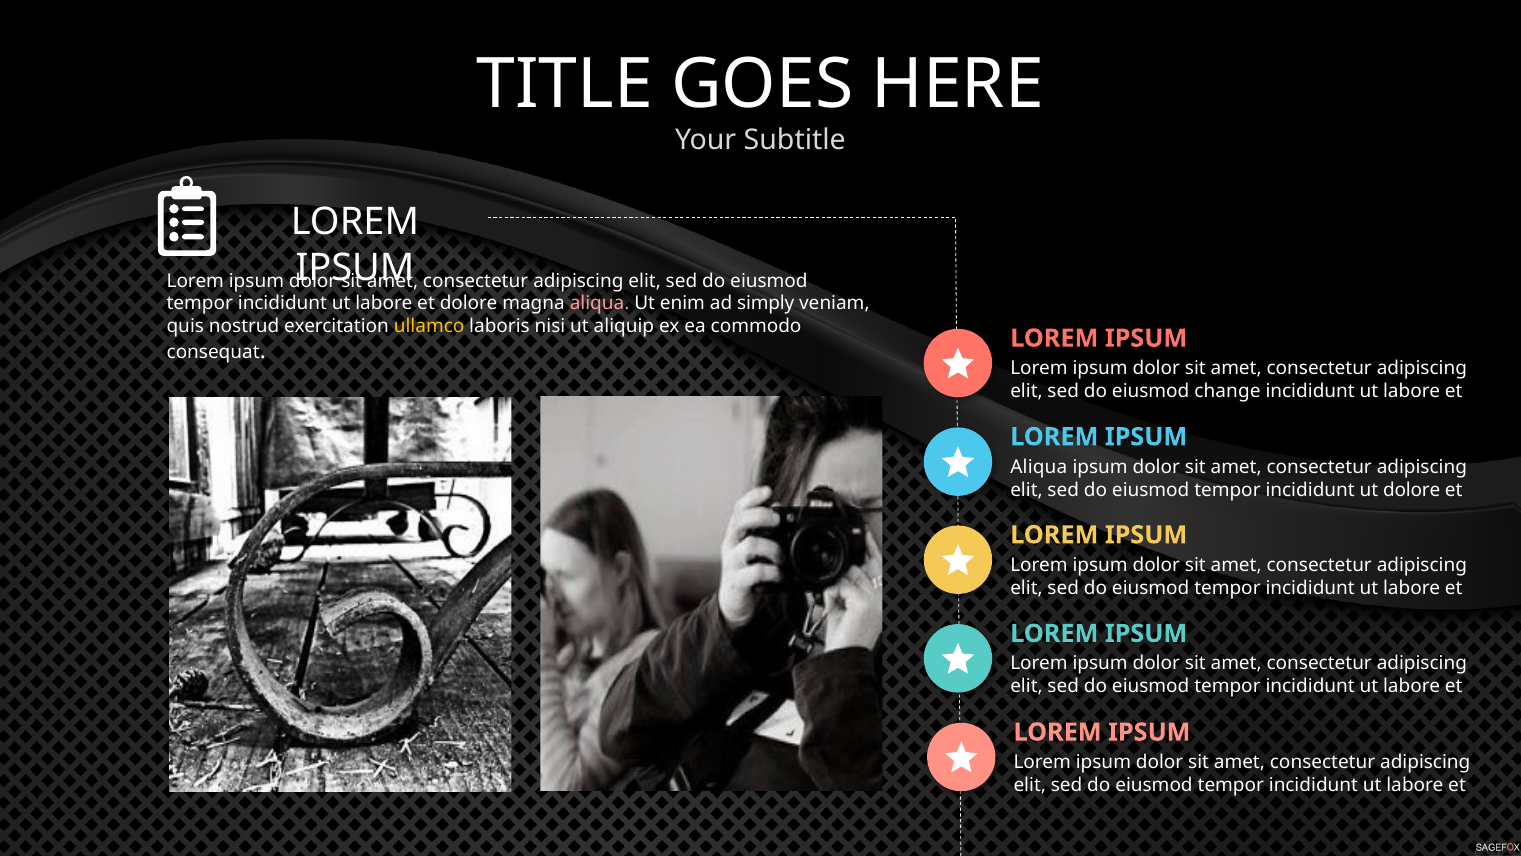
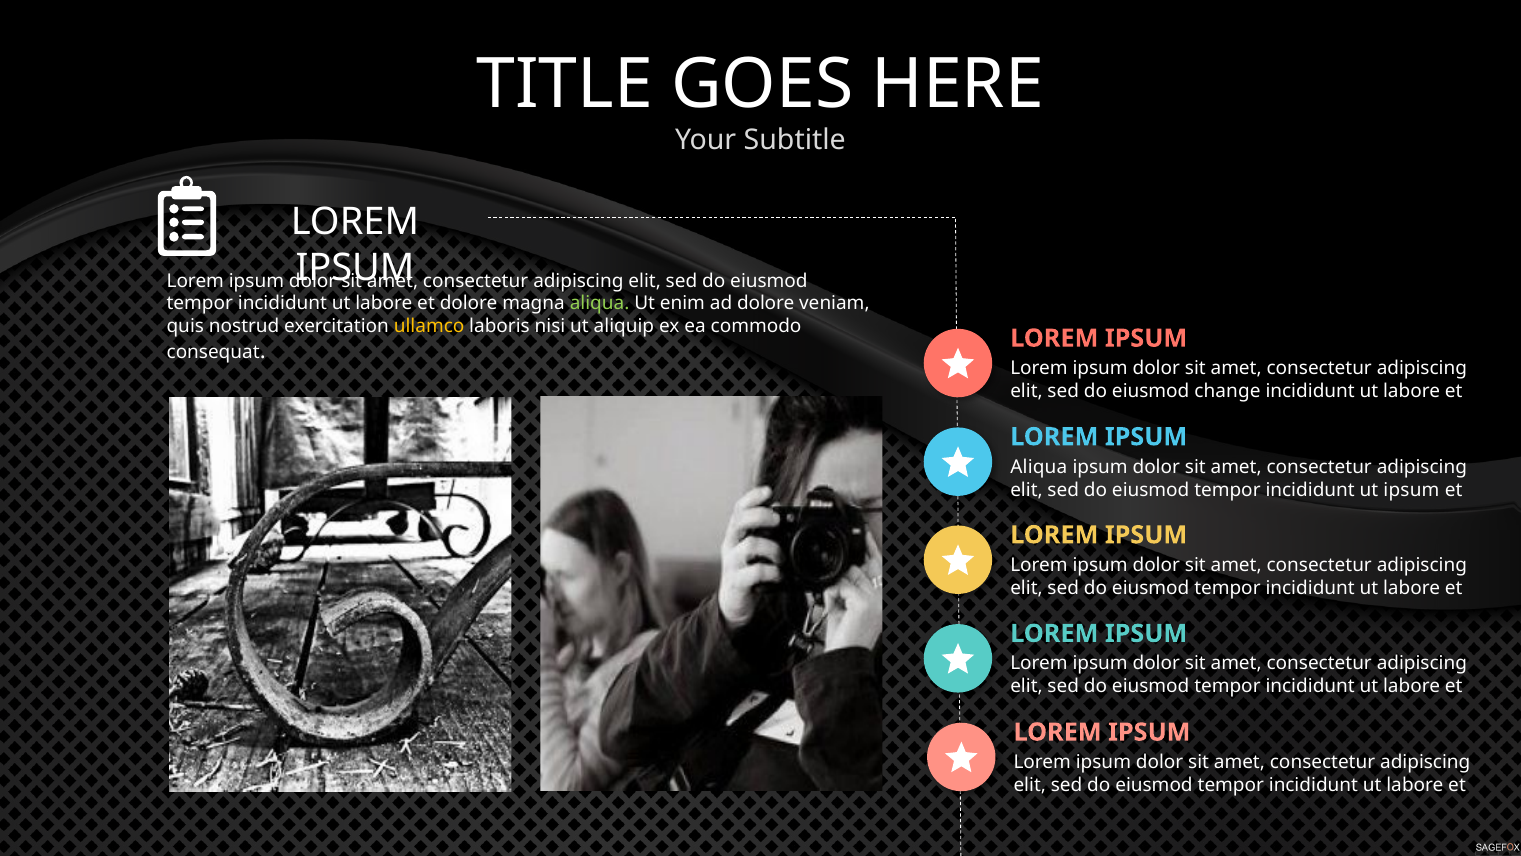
aliqua at (600, 303) colour: pink -> light green
ad simply: simply -> dolore
ut dolore: dolore -> ipsum
